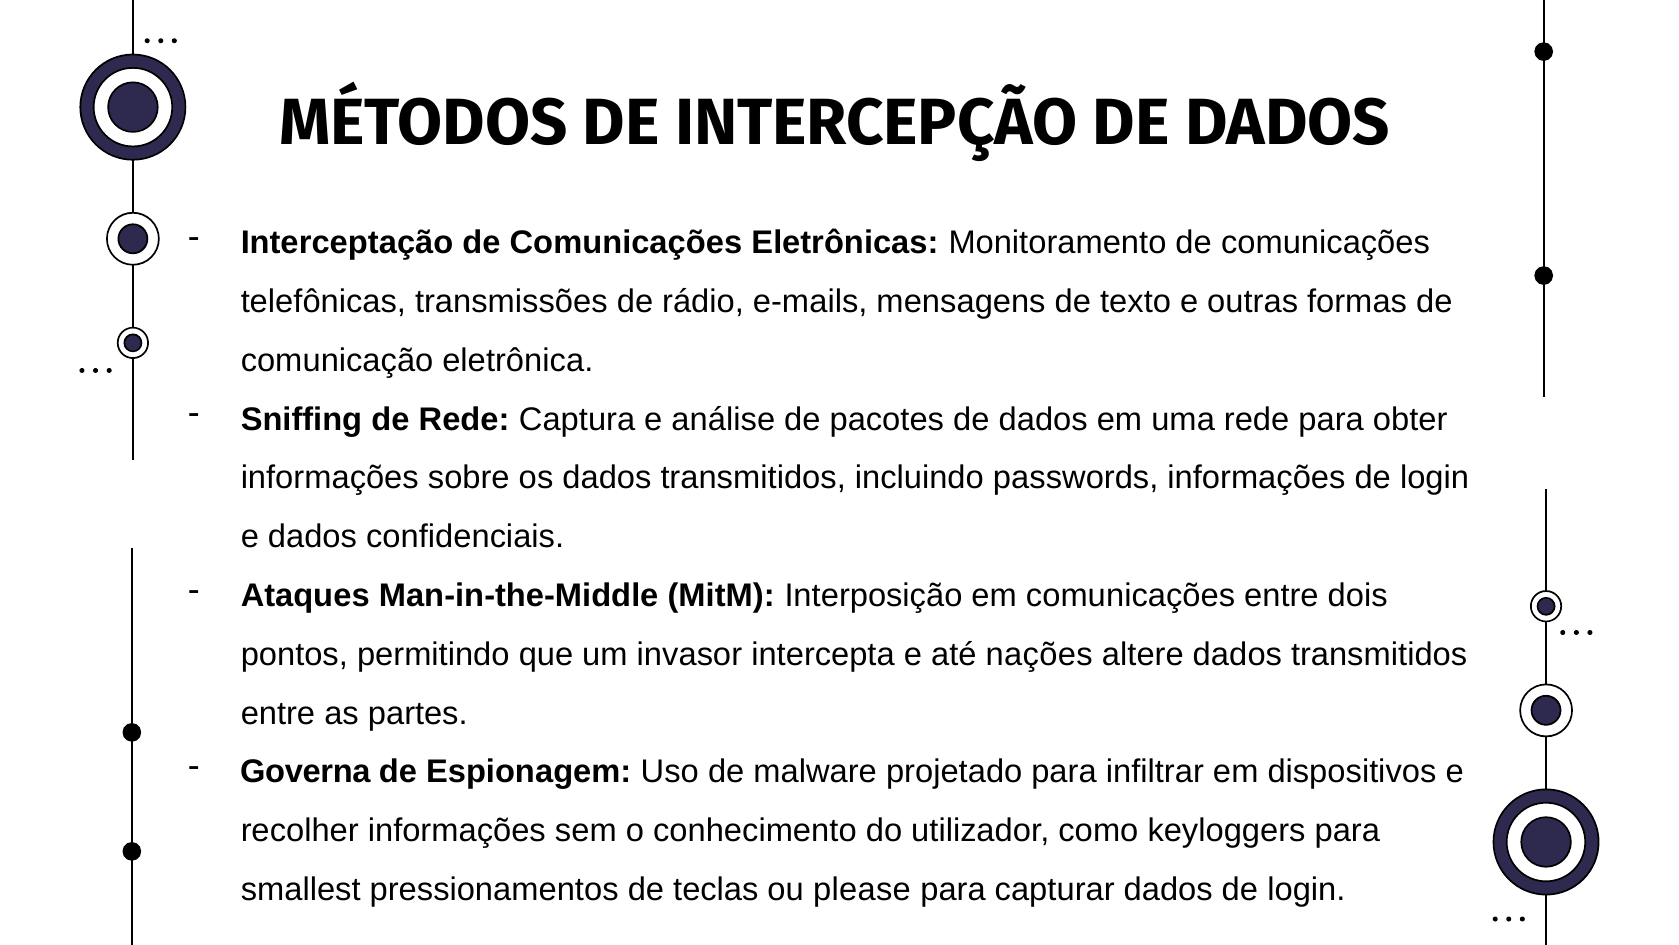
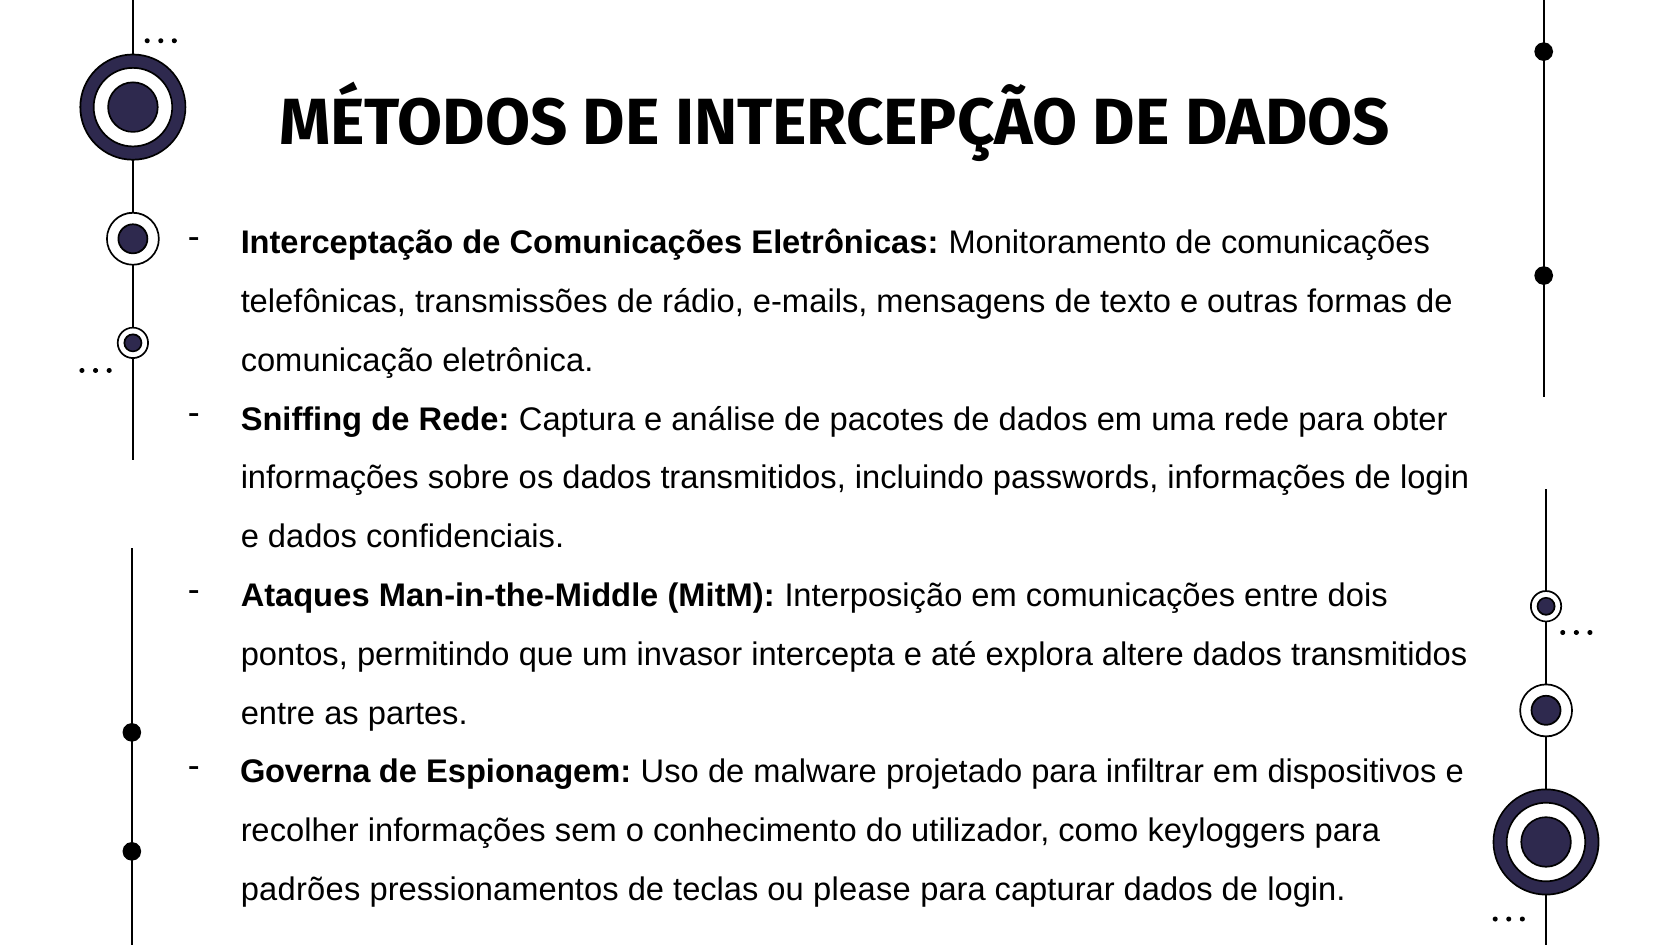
nações: nações -> explora
smallest: smallest -> padrões
